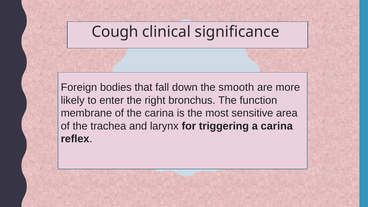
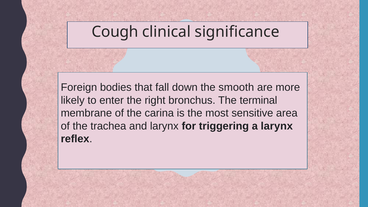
function: function -> terminal
a carina: carina -> larynx
